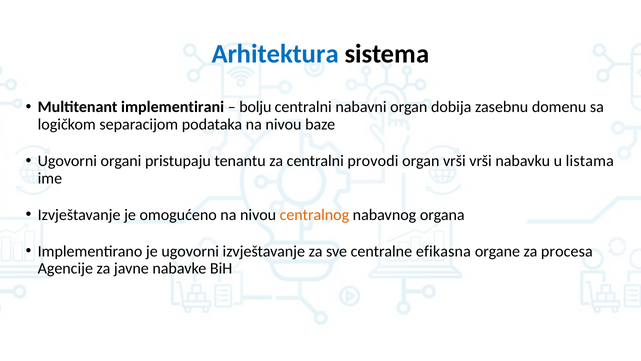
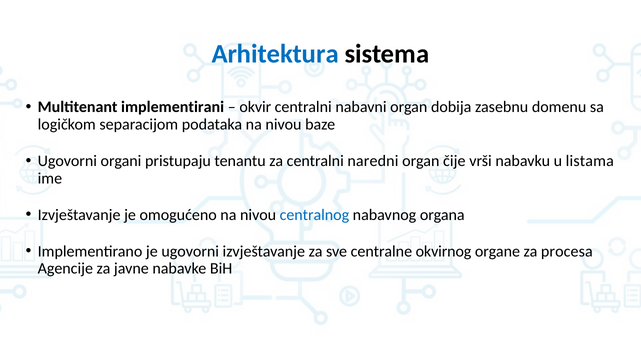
bolju: bolju -> okvir
provodi: provodi -> naredni
organ vrši: vrši -> čije
centralnog colour: orange -> blue
efikasna: efikasna -> okvirnog
